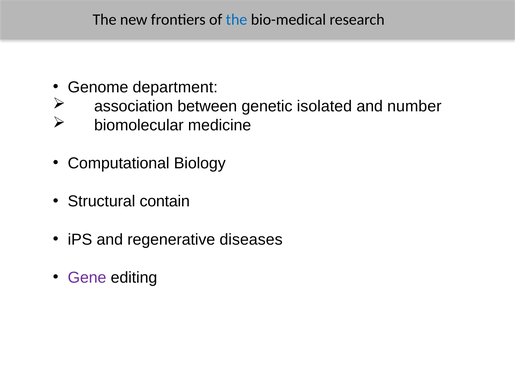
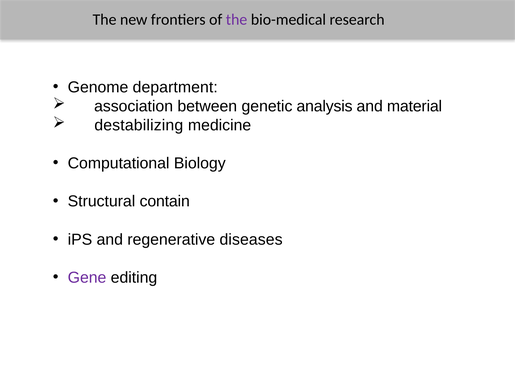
the at (237, 19) colour: blue -> purple
isolated: isolated -> analysis
number: number -> material
biomolecular: biomolecular -> destabilizing
